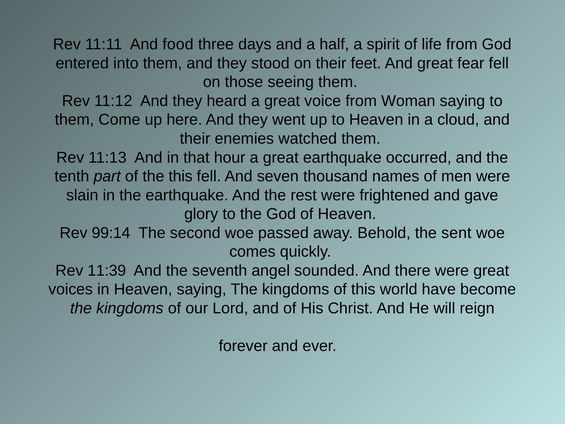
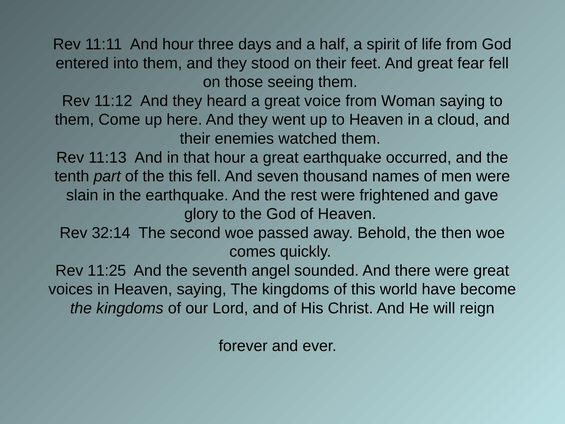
And food: food -> hour
99:14: 99:14 -> 32:14
sent: sent -> then
11:39: 11:39 -> 11:25
